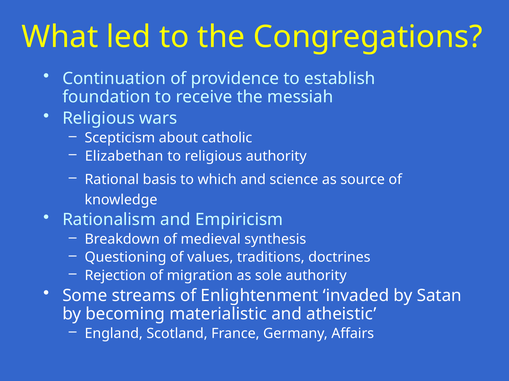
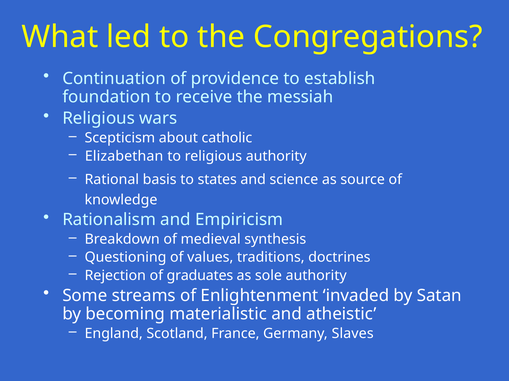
which: which -> states
migration: migration -> graduates
Affairs: Affairs -> Slaves
